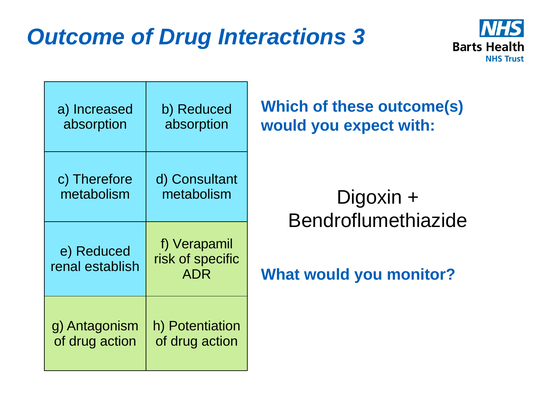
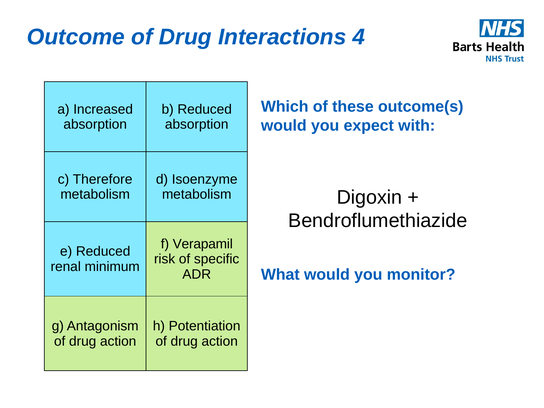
3: 3 -> 4
Consultant: Consultant -> Isoenzyme
establish: establish -> minimum
